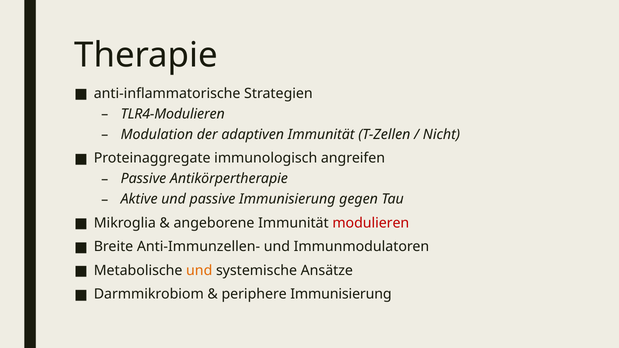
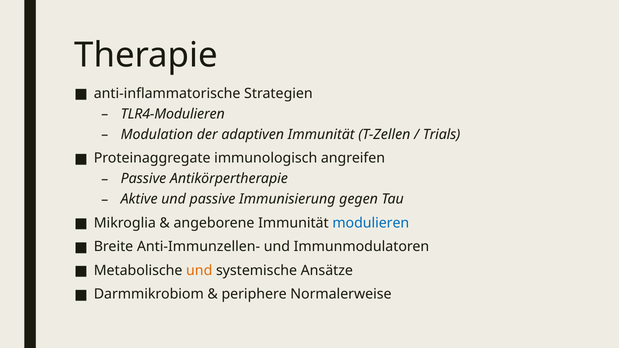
Nicht: Nicht -> Trials
modulieren colour: red -> blue
periphere Immunisierung: Immunisierung -> Normalerweise
